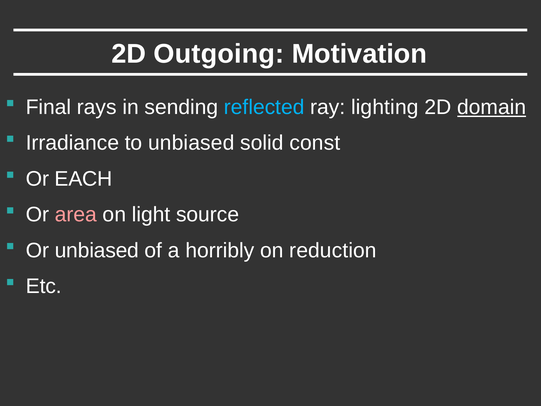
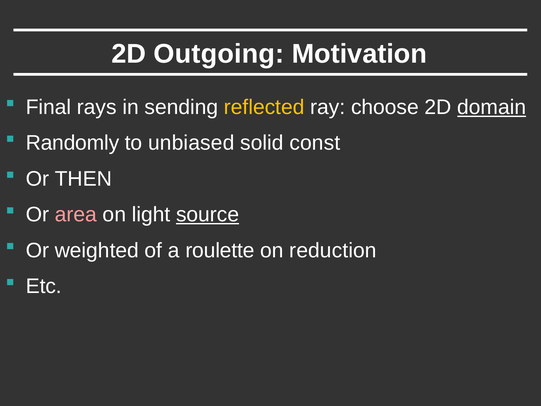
reflected colour: light blue -> yellow
lighting: lighting -> choose
Irradiance: Irradiance -> Randomly
EACH: EACH -> THEN
source underline: none -> present
Or unbiased: unbiased -> weighted
horribly: horribly -> roulette
